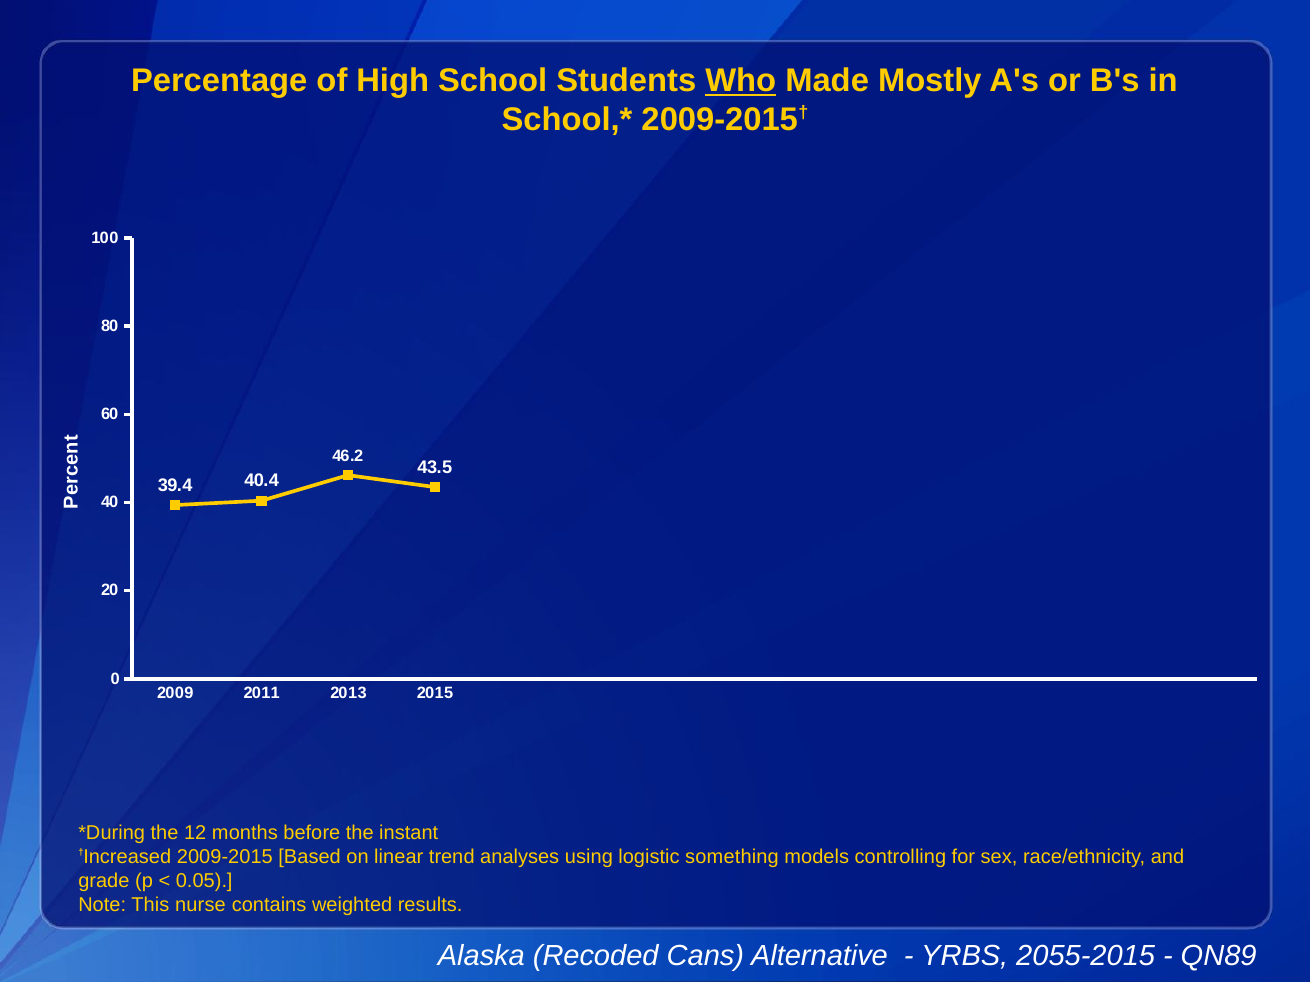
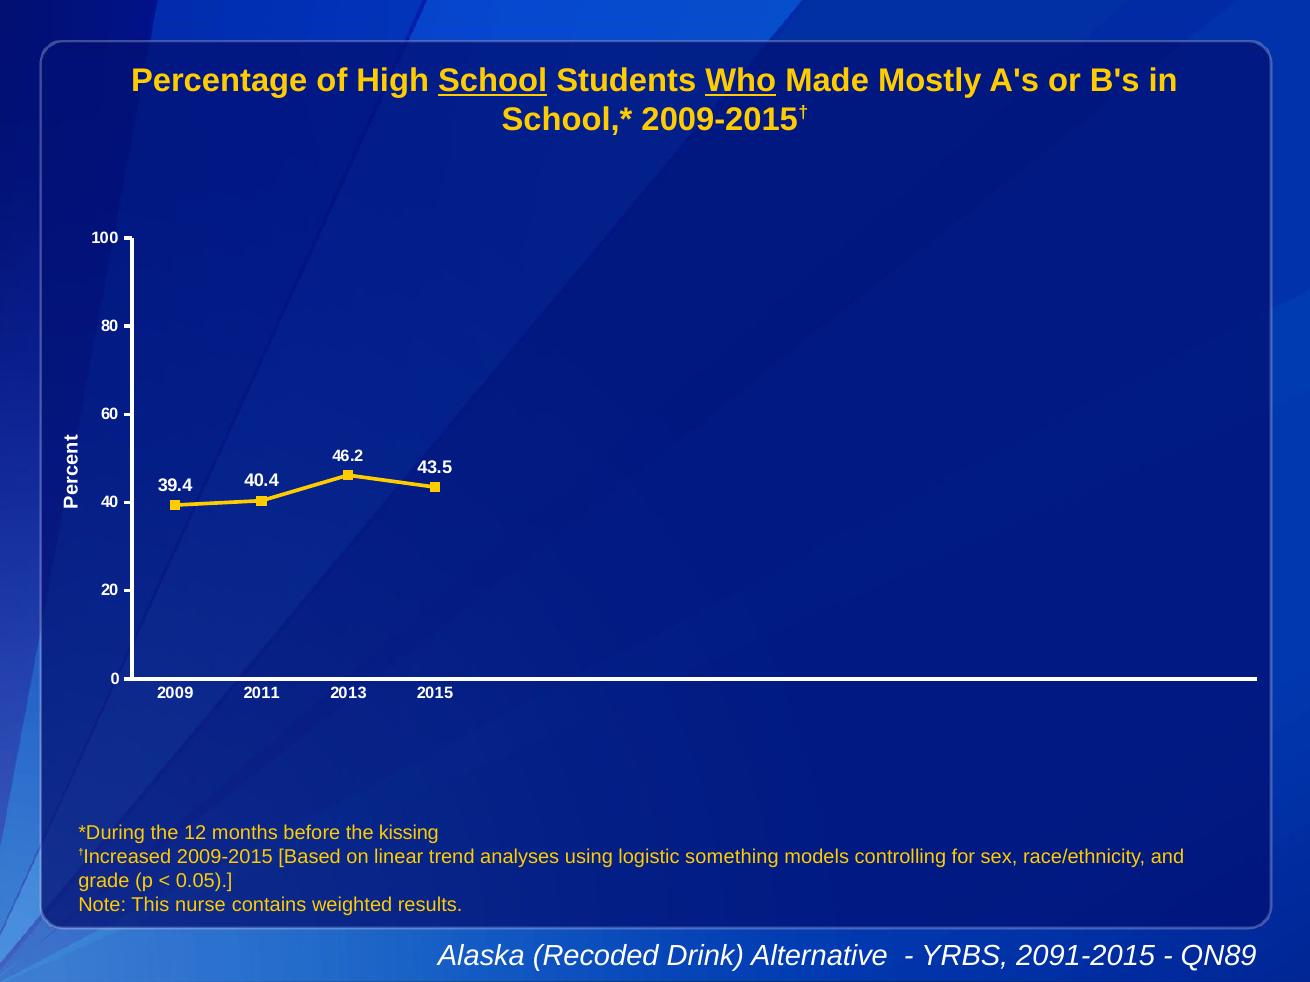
School underline: none -> present
instant: instant -> kissing
Cans: Cans -> Drink
2055-2015: 2055-2015 -> 2091-2015
